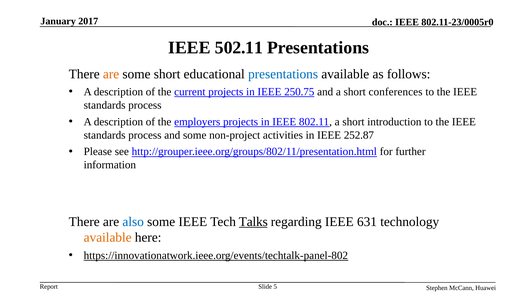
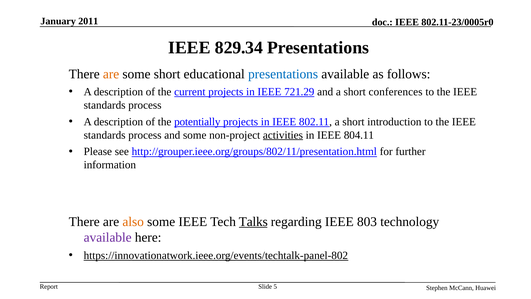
2017: 2017 -> 2011
502.11: 502.11 -> 829.34
250.75: 250.75 -> 721.29
employers: employers -> potentially
activities underline: none -> present
252.87: 252.87 -> 804.11
also colour: blue -> orange
631: 631 -> 803
available at (108, 237) colour: orange -> purple
